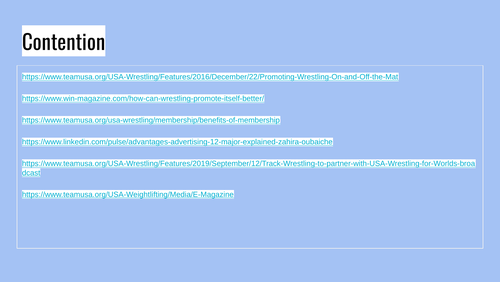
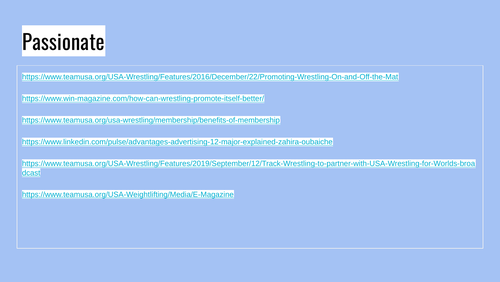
Contention: Contention -> Passionate
